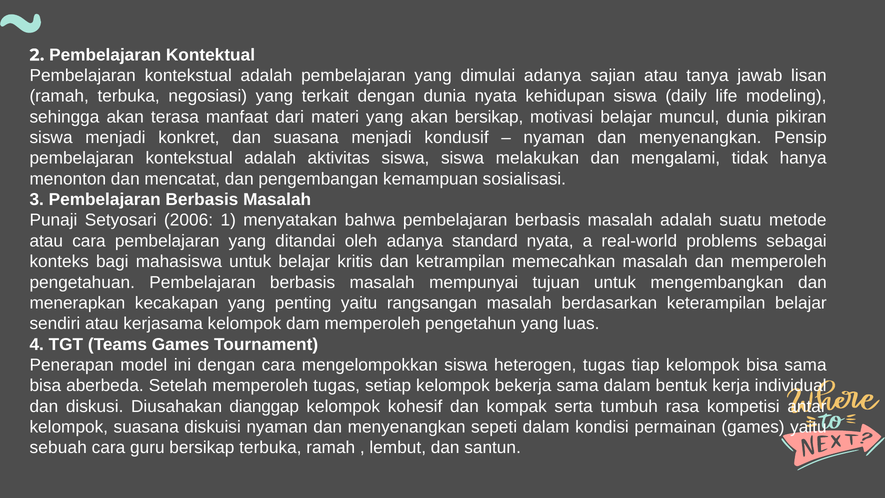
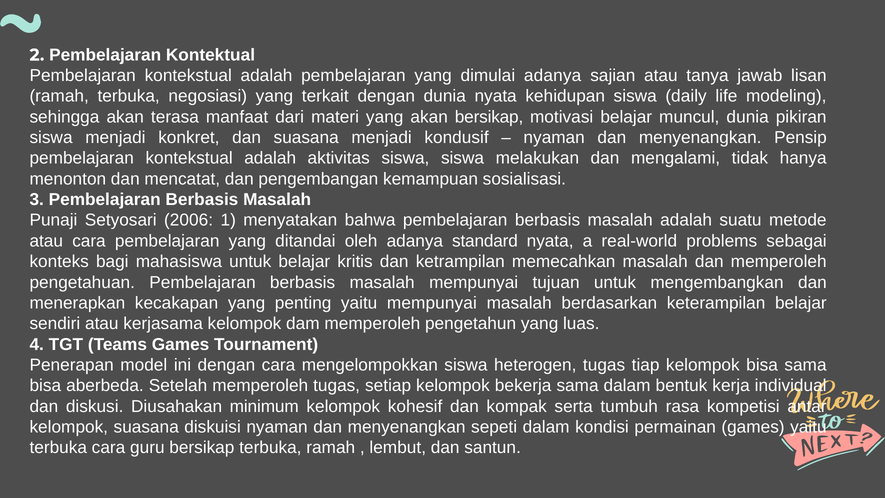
yaitu rangsangan: rangsangan -> mempunyai
dianggap: dianggap -> minimum
sebuah at (58, 448): sebuah -> terbuka
